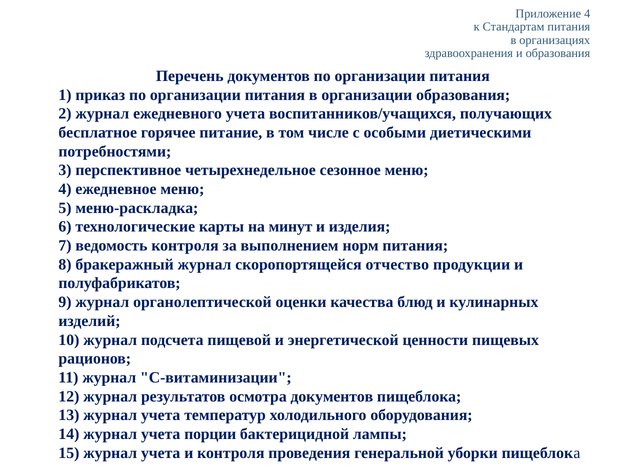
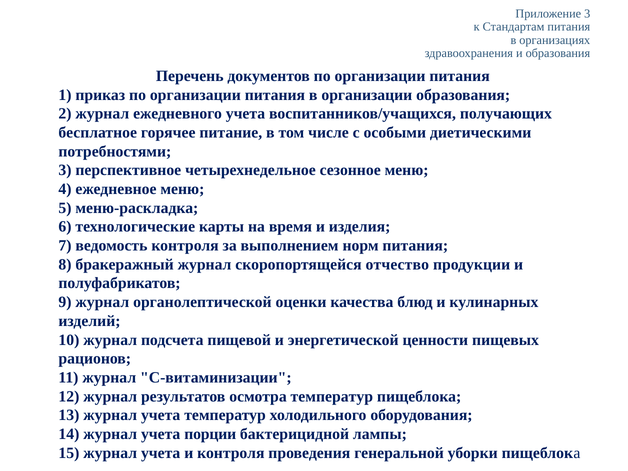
Приложение 4: 4 -> 3
минут: минут -> время
осмотра документов: документов -> температур
